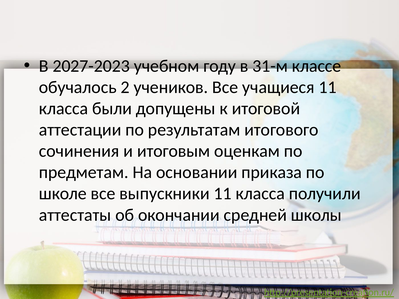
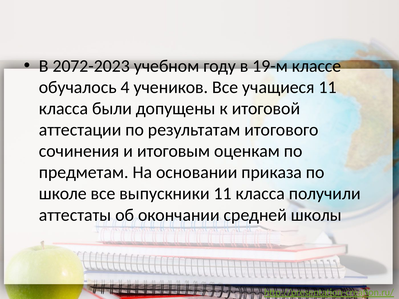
2027-2023: 2027-2023 -> 2072-2023
31-м: 31-м -> 19-м
2: 2 -> 4
